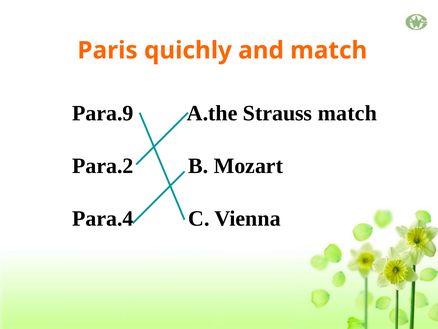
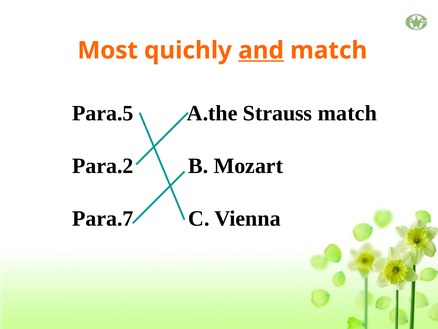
Paris: Paris -> Most
and underline: none -> present
Para.9: Para.9 -> Para.5
Para.4: Para.4 -> Para.7
